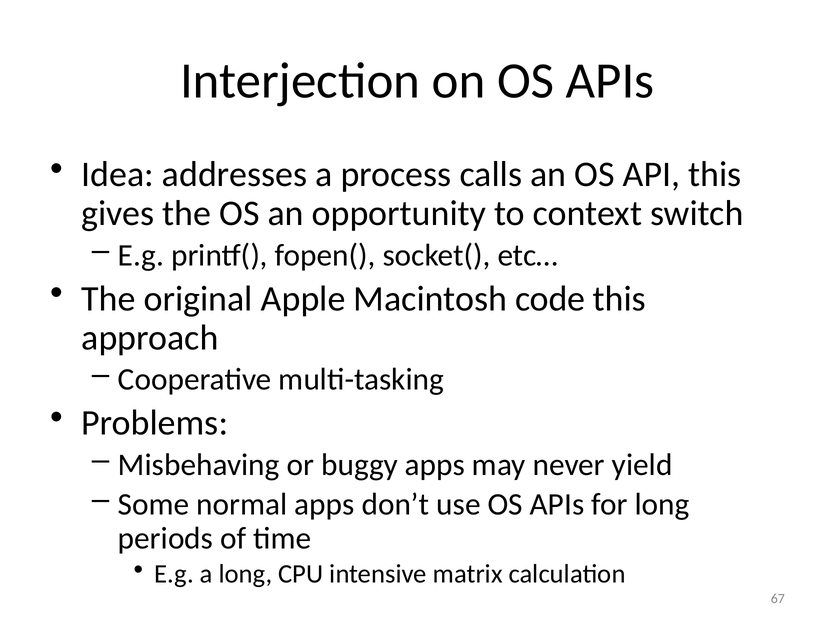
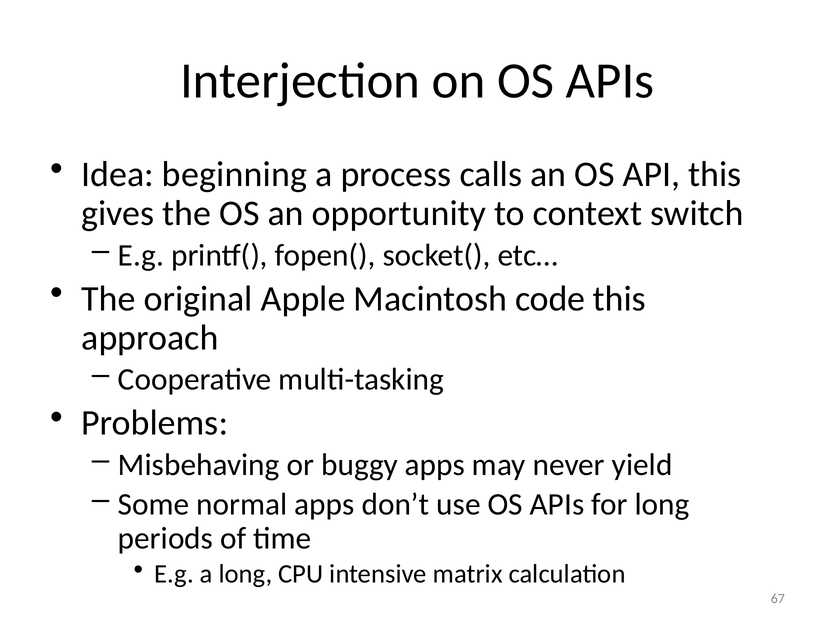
addresses: addresses -> beginning
